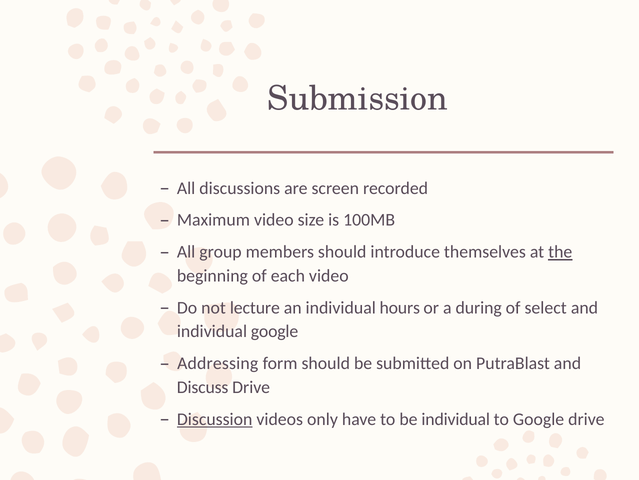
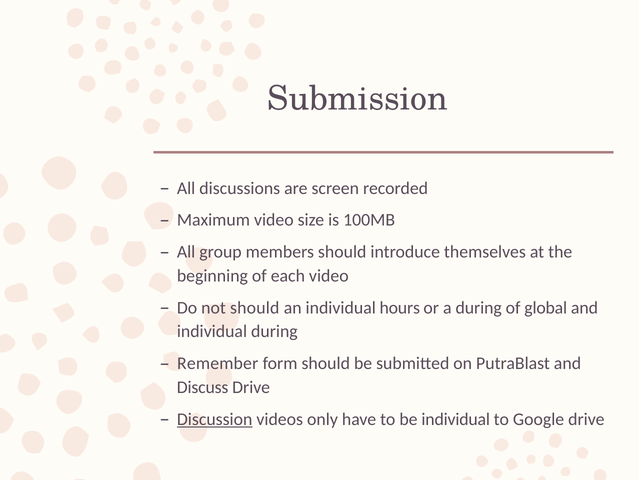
the underline: present -> none
not lecture: lecture -> should
select: select -> global
individual google: google -> during
Addressing: Addressing -> Remember
